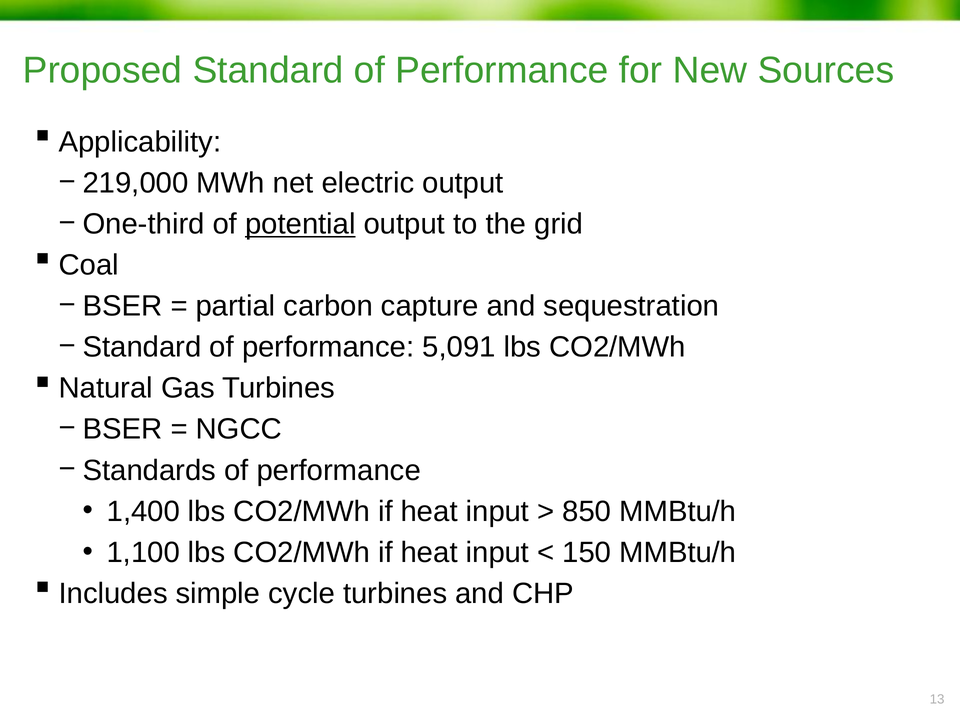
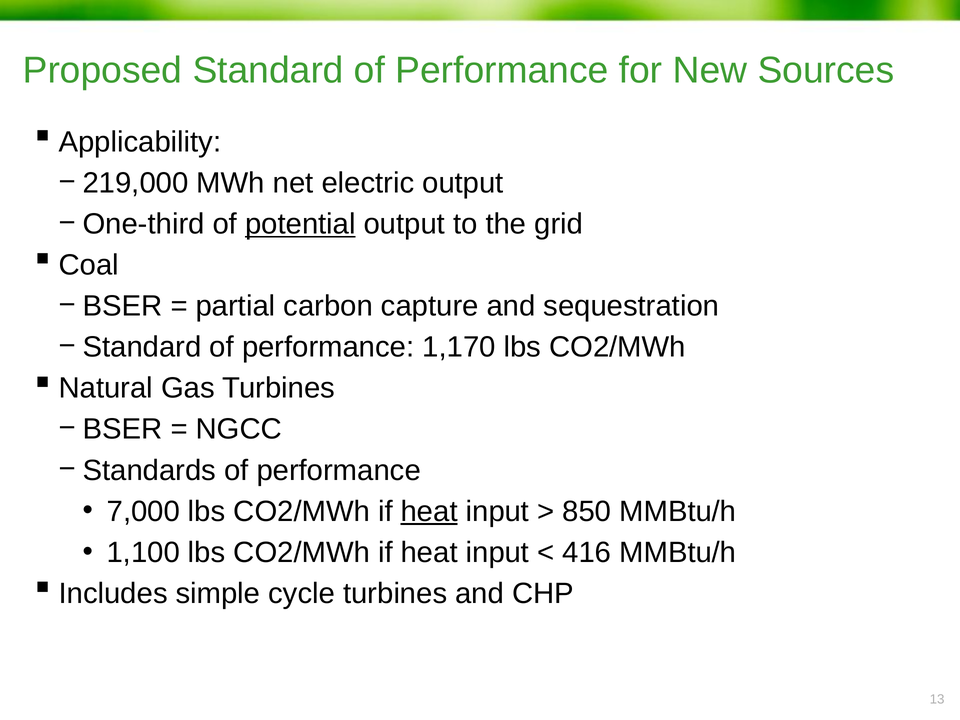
5,091: 5,091 -> 1,170
1,400: 1,400 -> 7,000
heat at (429, 511) underline: none -> present
150: 150 -> 416
